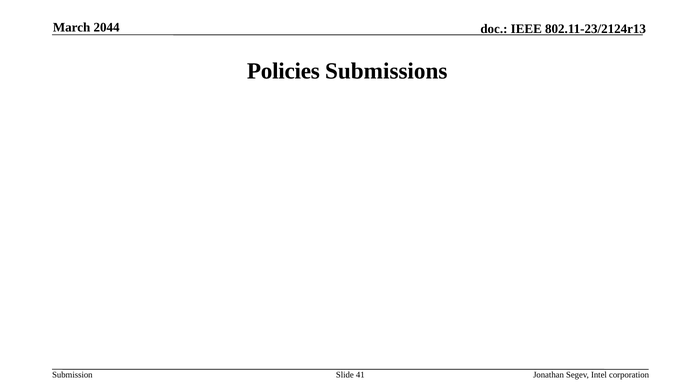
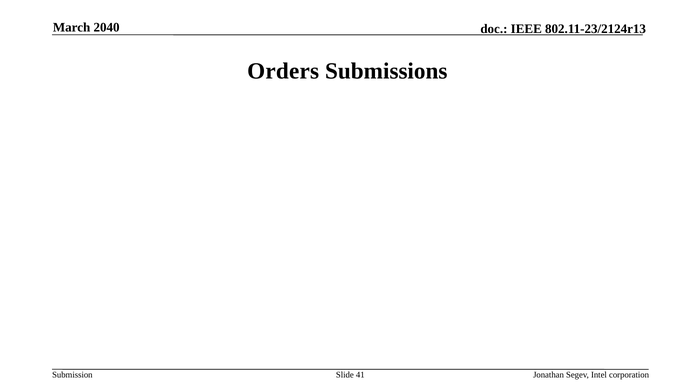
2044: 2044 -> 2040
Policies: Policies -> Orders
